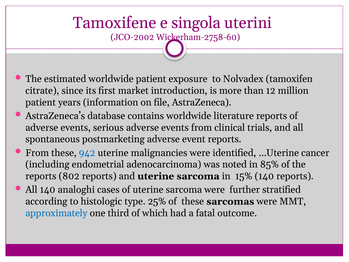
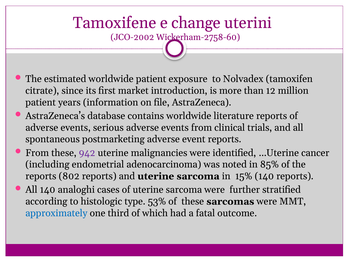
singola: singola -> change
942 colour: blue -> purple
25%: 25% -> 53%
